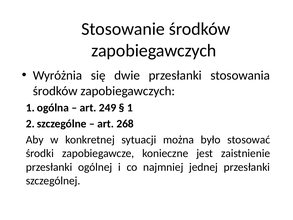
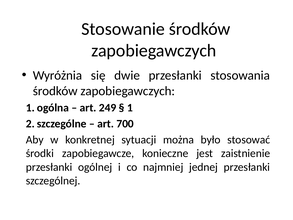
268: 268 -> 700
